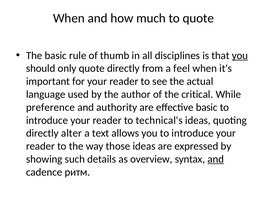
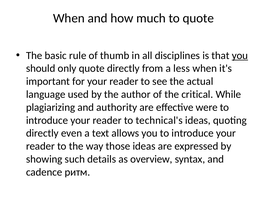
feel: feel -> less
preference: preference -> plagiarizing
effective basic: basic -> were
alter: alter -> even
and at (216, 159) underline: present -> none
